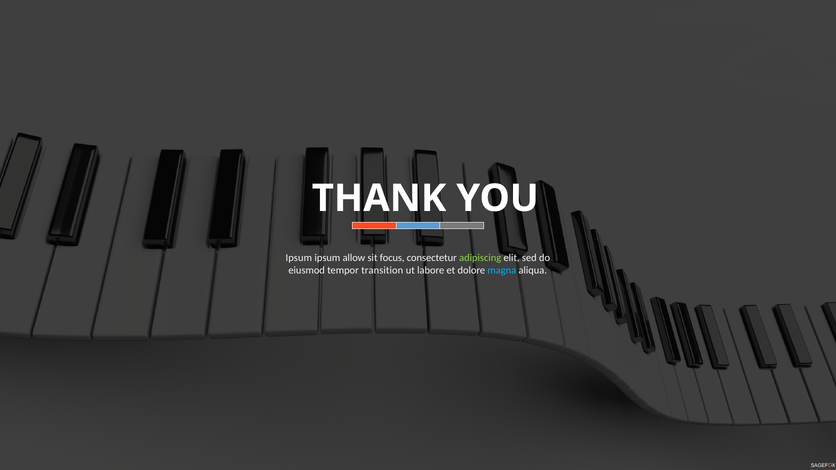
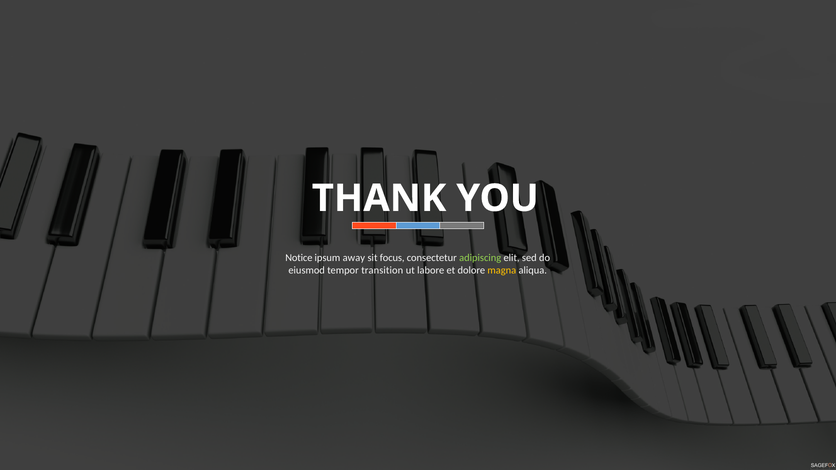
Ipsum at (299, 258): Ipsum -> Notice
allow: allow -> away
magna colour: light blue -> yellow
